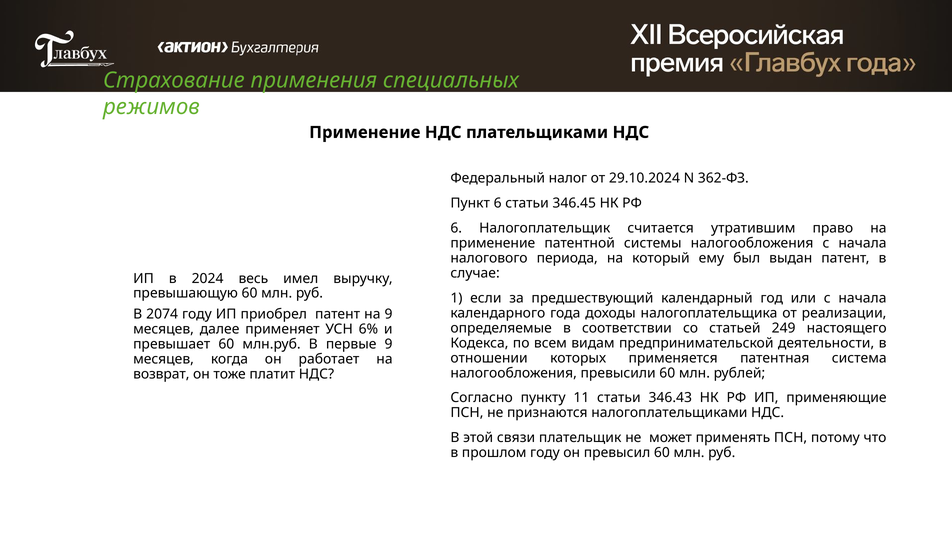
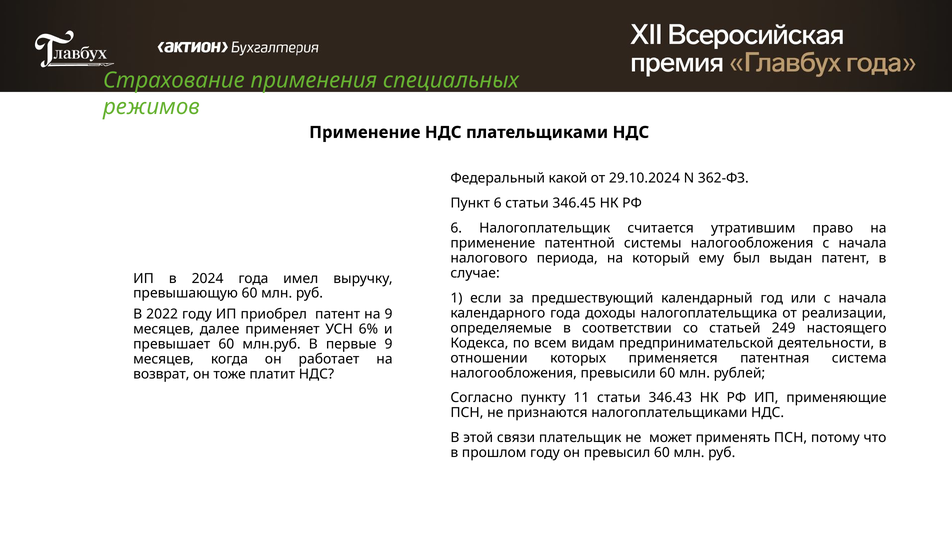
налог: налог -> какой
2024 весь: весь -> года
2074: 2074 -> 2022
